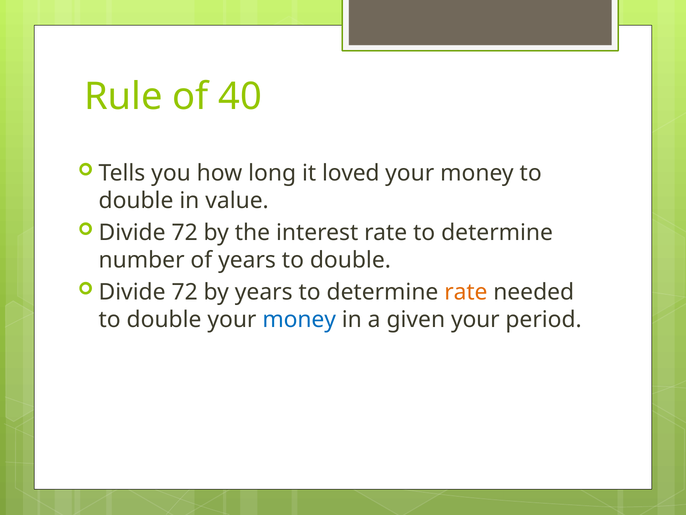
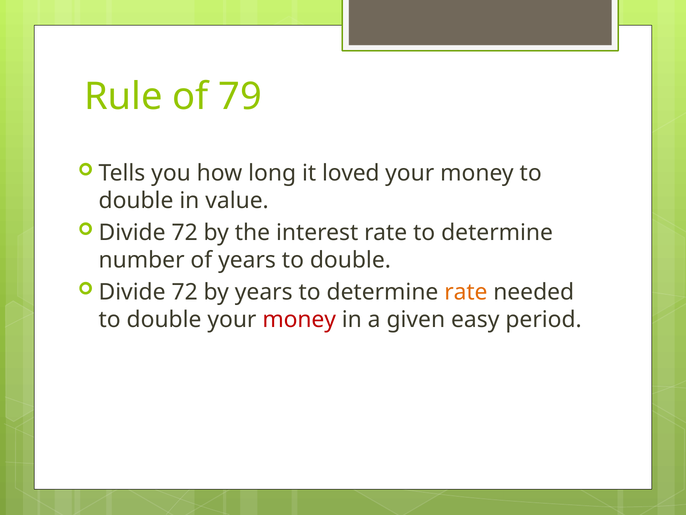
40: 40 -> 79
money at (299, 319) colour: blue -> red
given your: your -> easy
